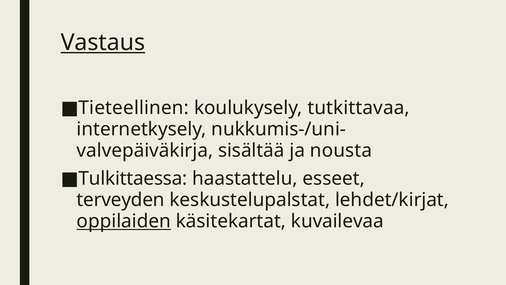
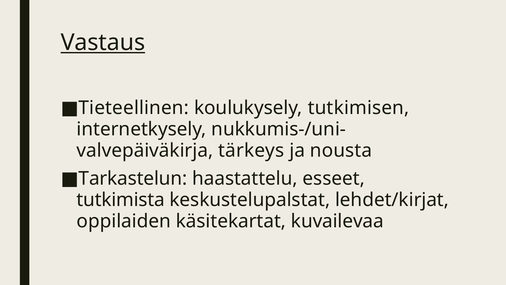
tutkittavaa: tutkittavaa -> tutkimisen
sisältää: sisältää -> tärkeys
Tulkittaessa: Tulkittaessa -> Tarkastelun
terveyden: terveyden -> tutkimista
oppilaiden underline: present -> none
